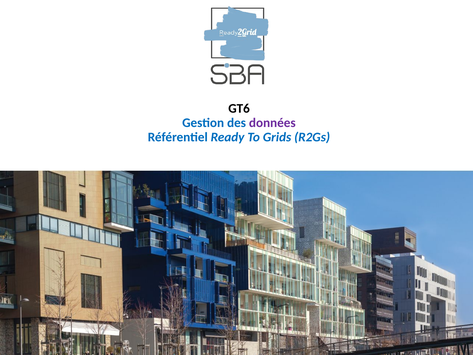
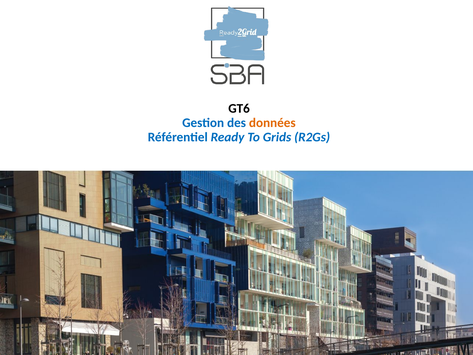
données colour: purple -> orange
